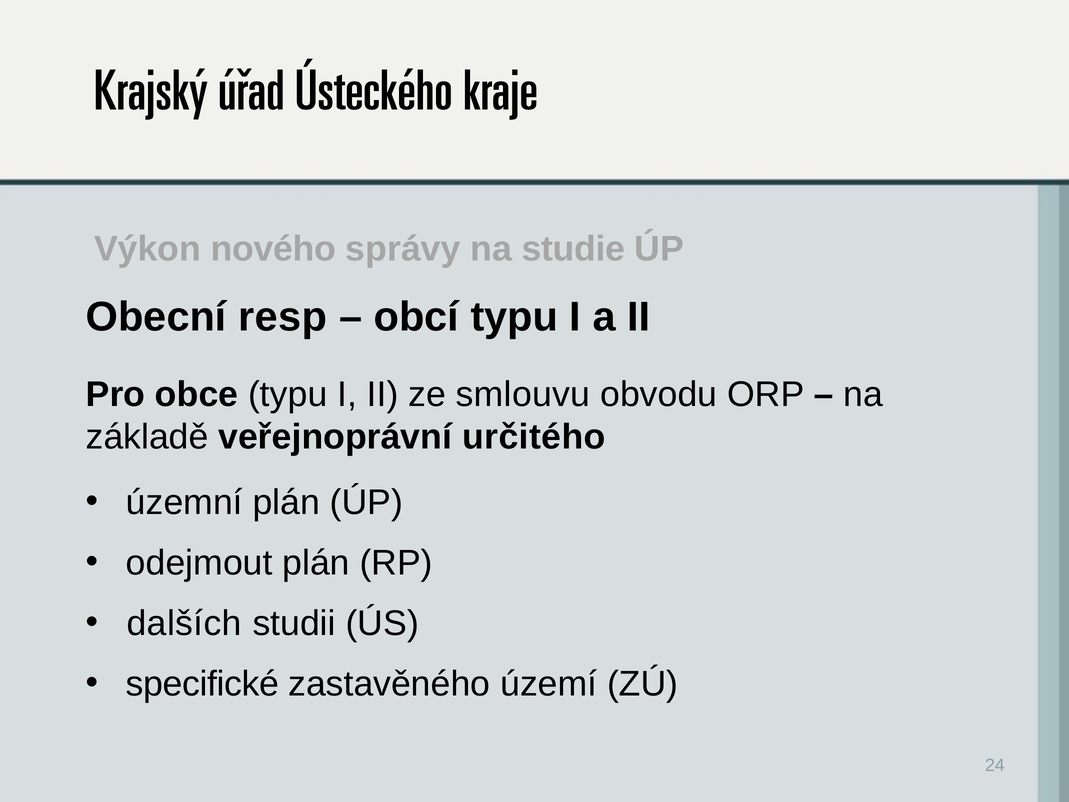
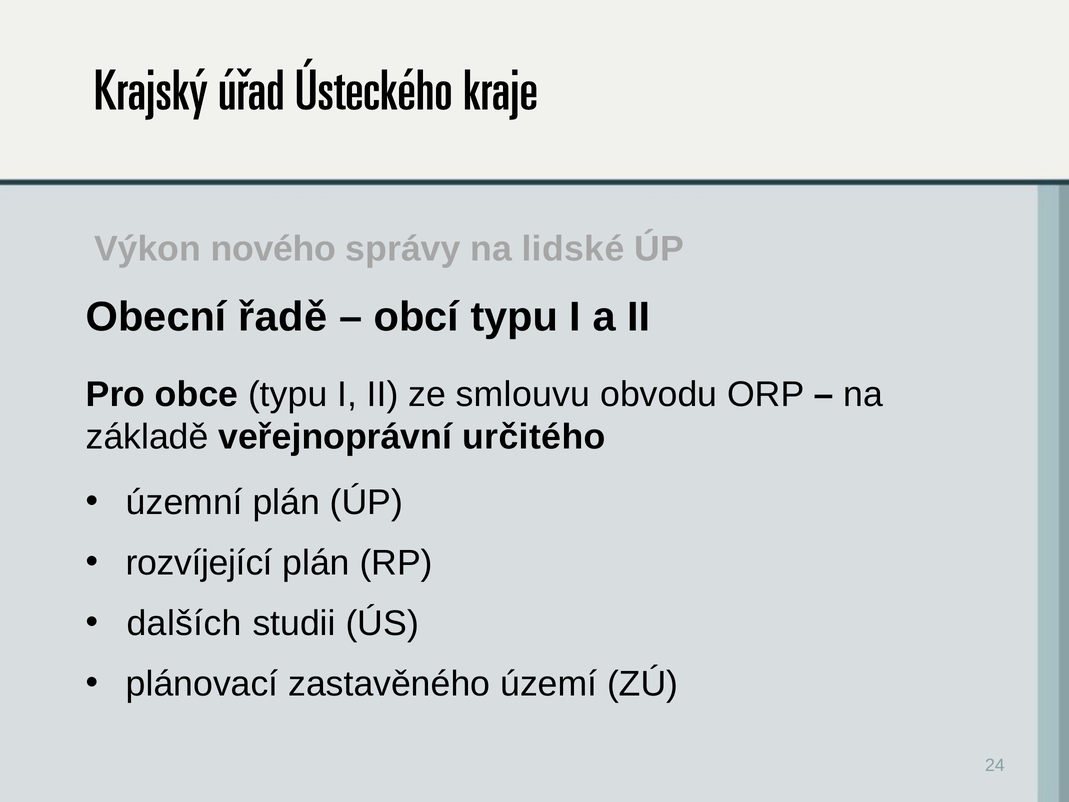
studie: studie -> lidské
resp: resp -> řadě
odejmout: odejmout -> rozvíjející
specifické: specifické -> plánovací
